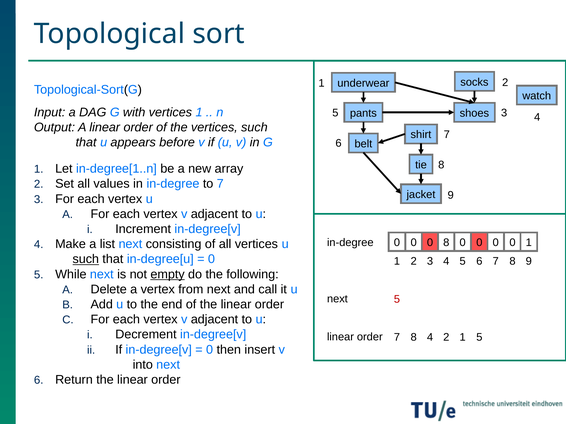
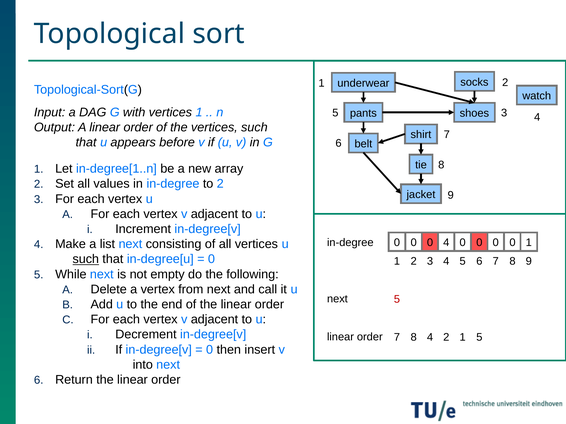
to 7: 7 -> 2
0 8: 8 -> 4
empty underline: present -> none
